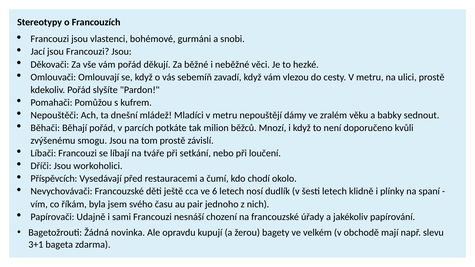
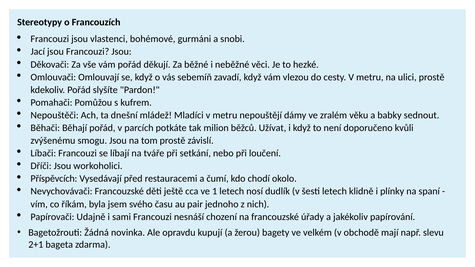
Mnozí: Mnozí -> Užívat
6: 6 -> 1
3+1: 3+1 -> 2+1
